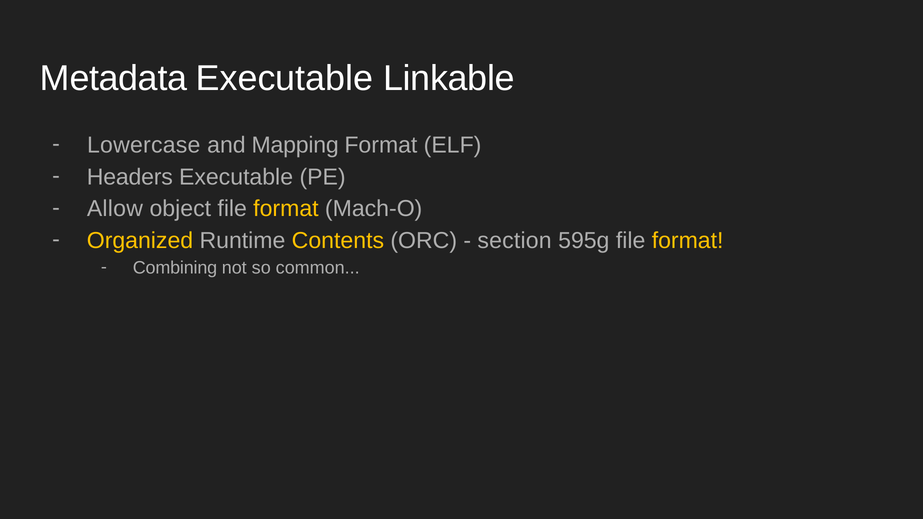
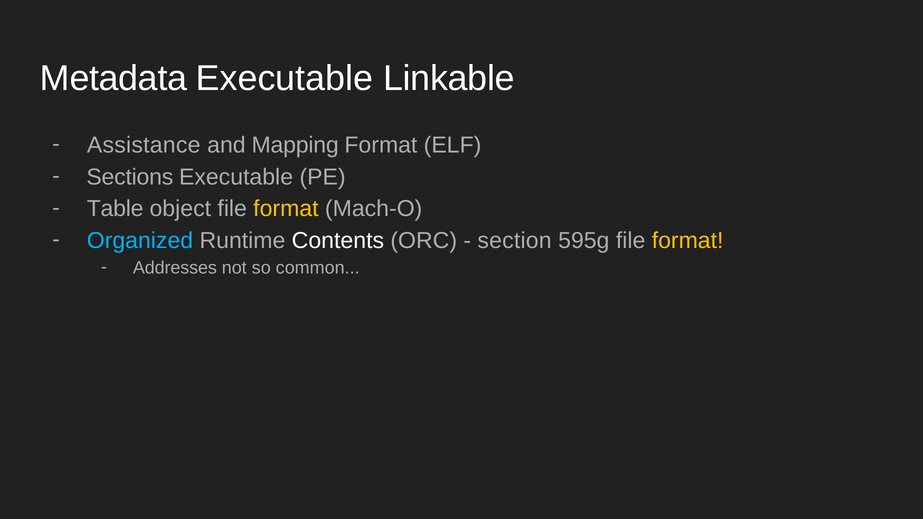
Lowercase: Lowercase -> Assistance
Headers: Headers -> Sections
Allow: Allow -> Table
Organized colour: yellow -> light blue
Contents colour: yellow -> white
Combining: Combining -> Addresses
